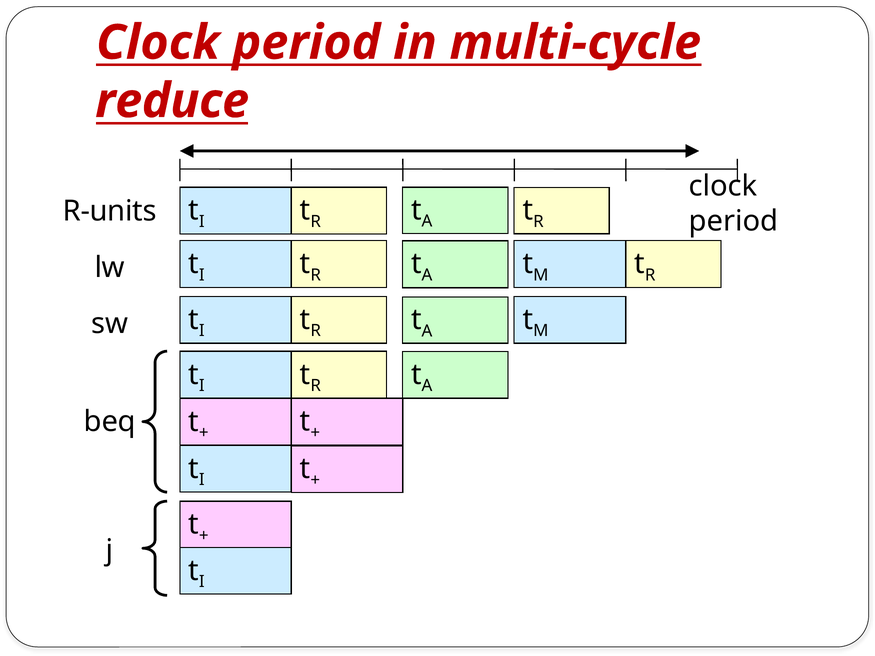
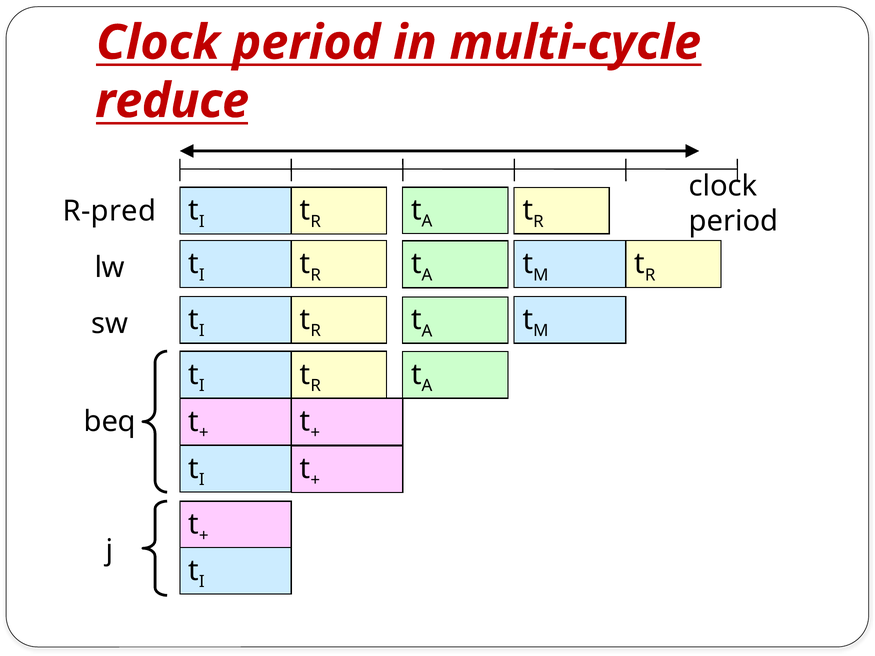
R-units: R-units -> R-pred
